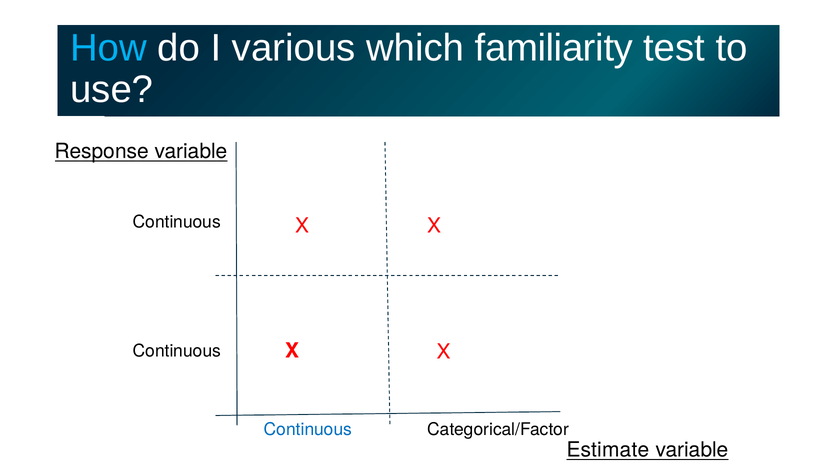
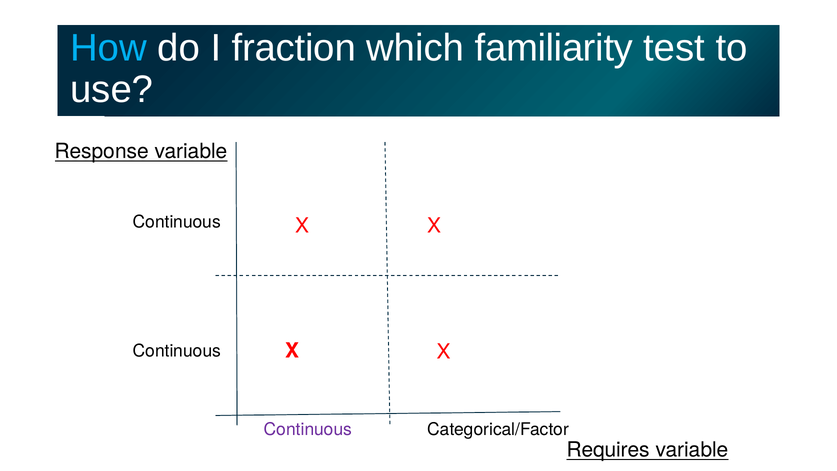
various: various -> fraction
Continuous at (308, 429) colour: blue -> purple
Estimate: Estimate -> Requires
